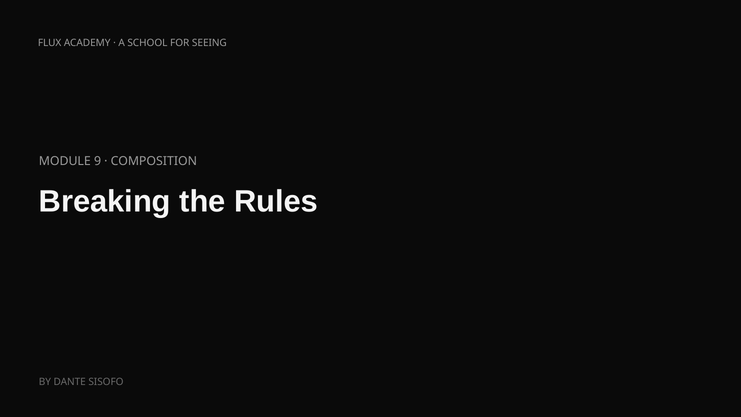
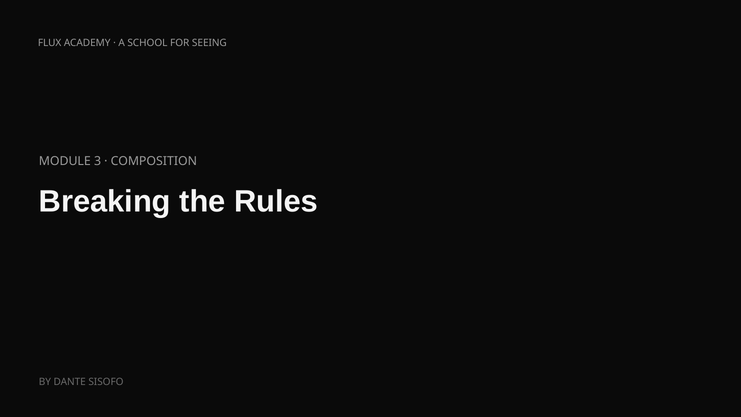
9: 9 -> 3
